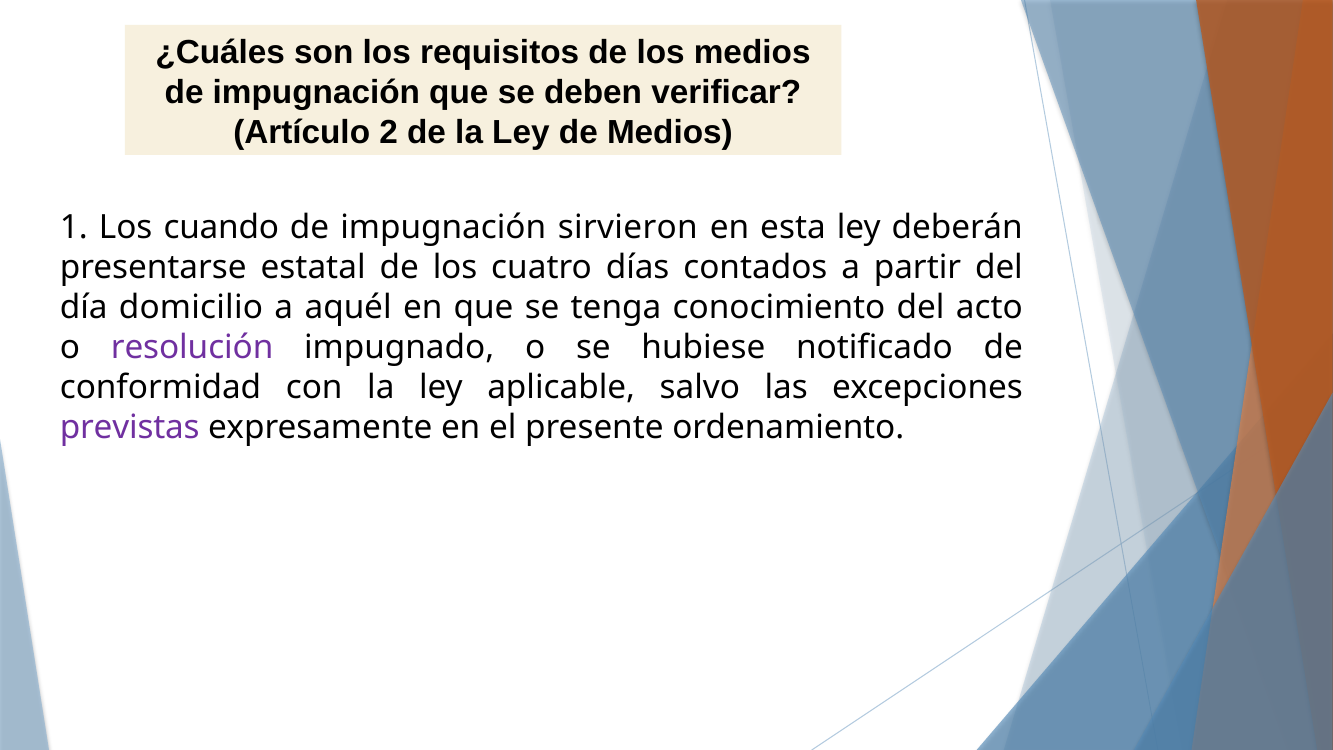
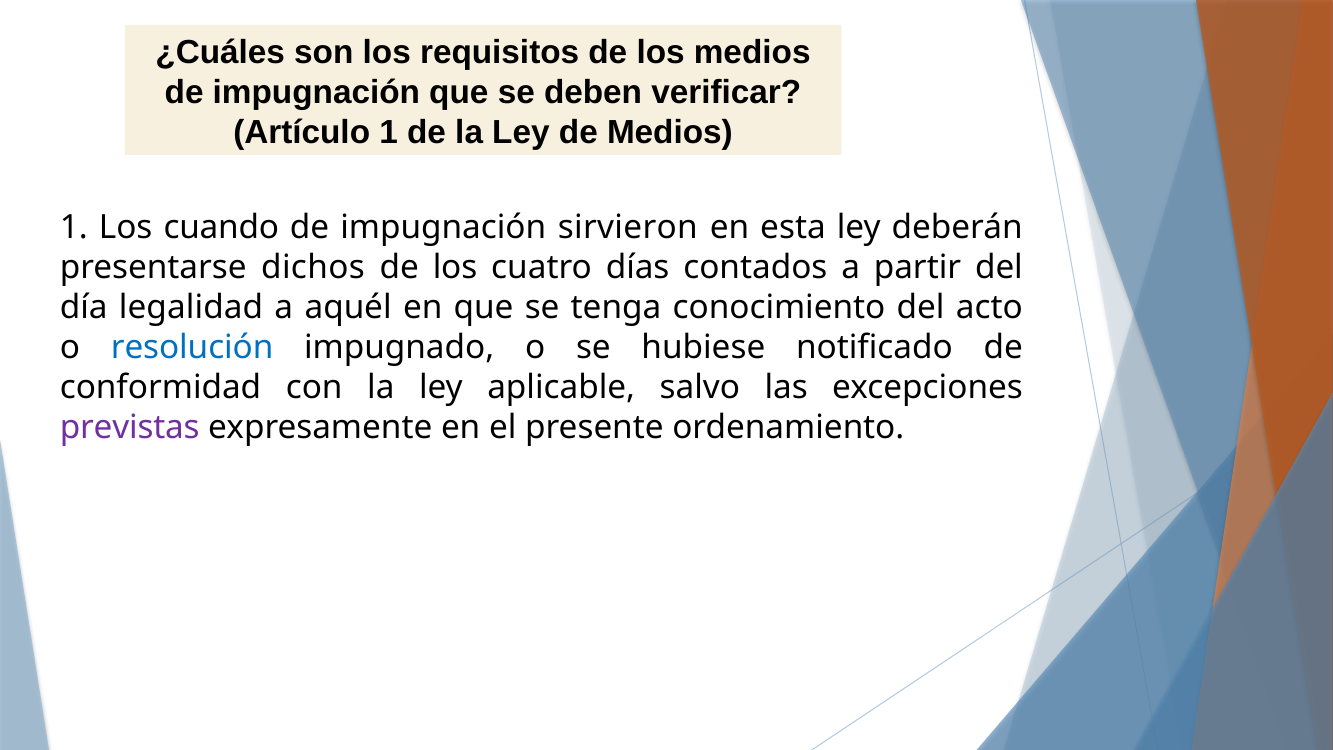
Artículo 2: 2 -> 1
estatal: estatal -> dichos
domicilio: domicilio -> legalidad
resolución colour: purple -> blue
